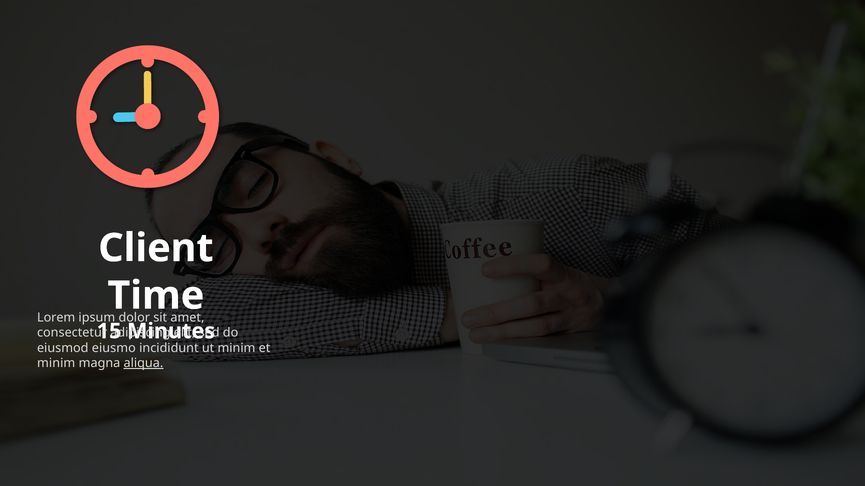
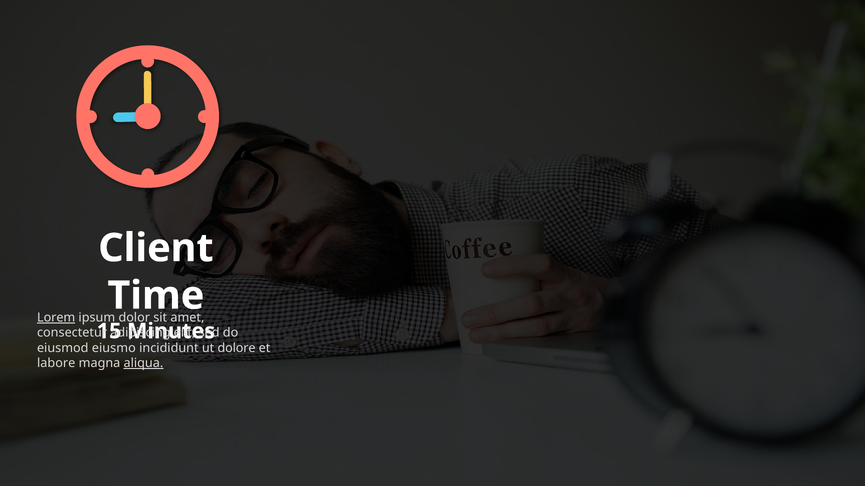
Lorem underline: none -> present
minim at (236, 348): minim -> dolore
minim at (56, 364): minim -> labore
